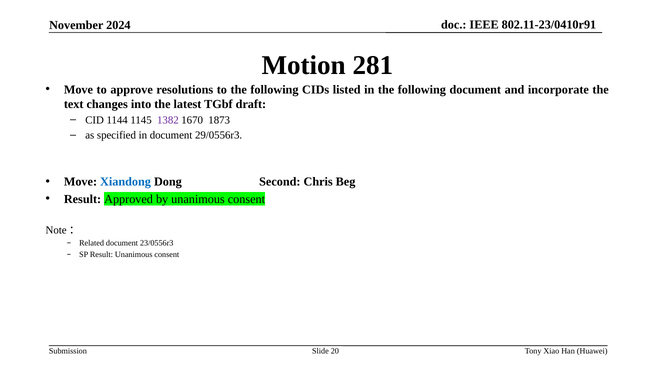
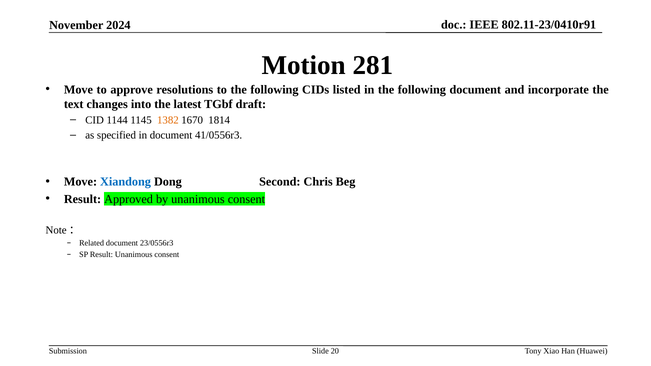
1382 colour: purple -> orange
1873: 1873 -> 1814
29/0556r3: 29/0556r3 -> 41/0556r3
